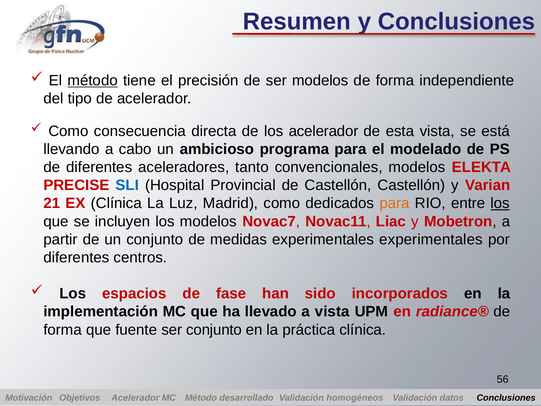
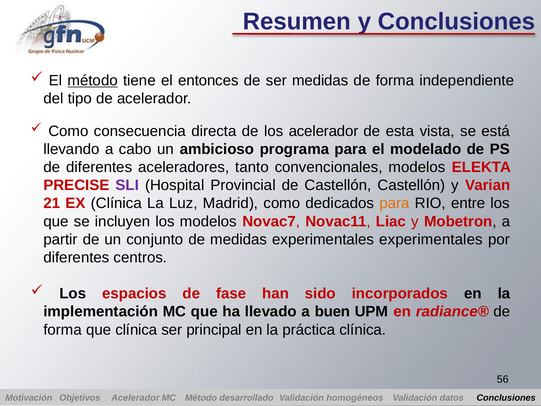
precisión: precisión -> entonces
ser modelos: modelos -> medidas
SLI colour: blue -> purple
los at (500, 203) underline: present -> none
a vista: vista -> buen
que fuente: fuente -> clínica
ser conjunto: conjunto -> principal
